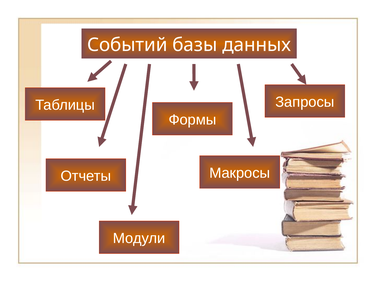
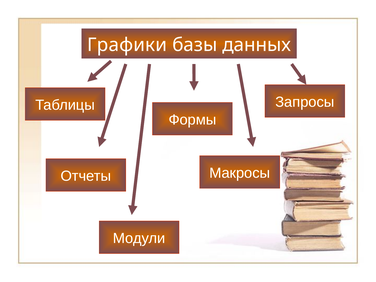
Событий: Событий -> Графики
